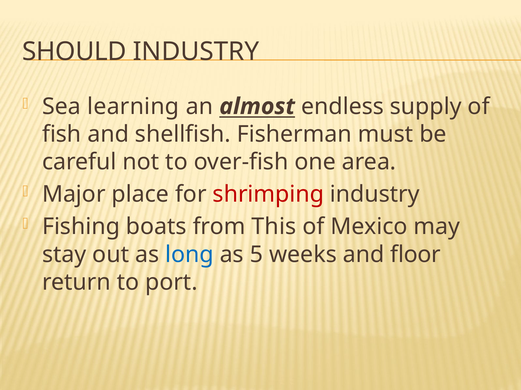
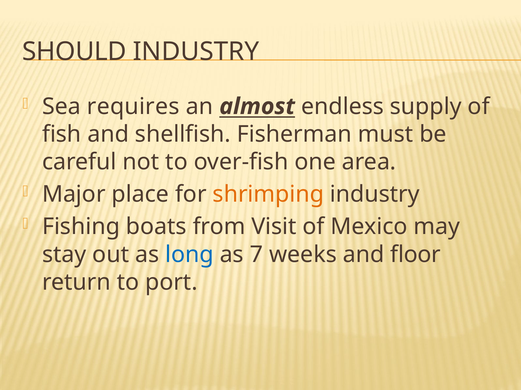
learning: learning -> requires
shrimping colour: red -> orange
This: This -> Visit
5: 5 -> 7
